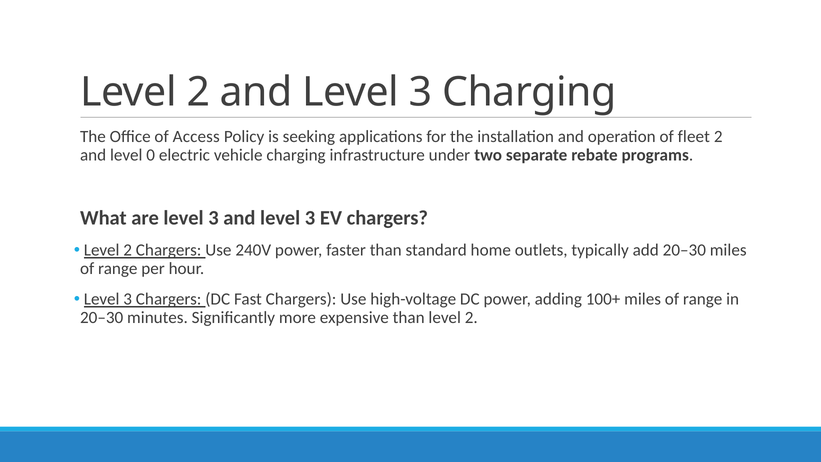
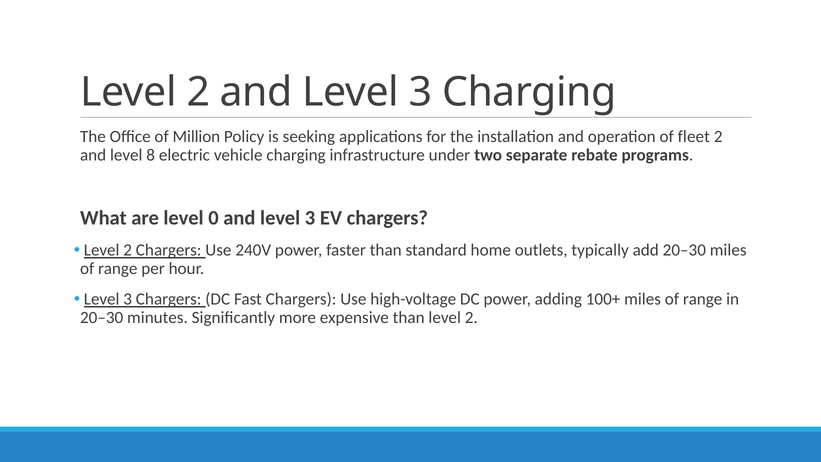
Access: Access -> Million
0: 0 -> 8
are level 3: 3 -> 0
